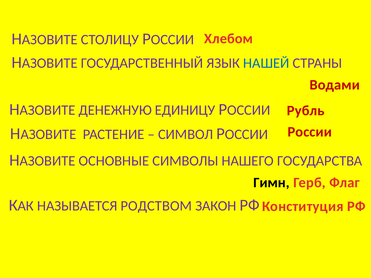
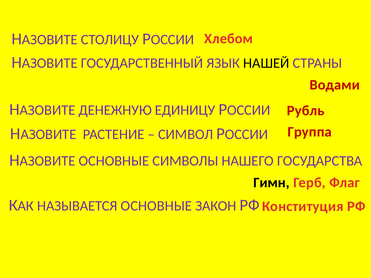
НАШЕЙ colour: blue -> black
России: России -> Группа
НАЗЫВАЕТСЯ РОДСТВОМ: РОДСТВОМ -> ОСНОВНЫЕ
